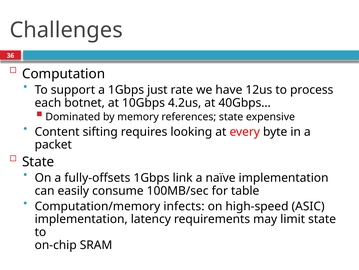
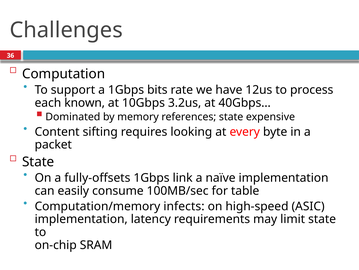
just: just -> bits
botnet: botnet -> known
4.2us: 4.2us -> 3.2us
